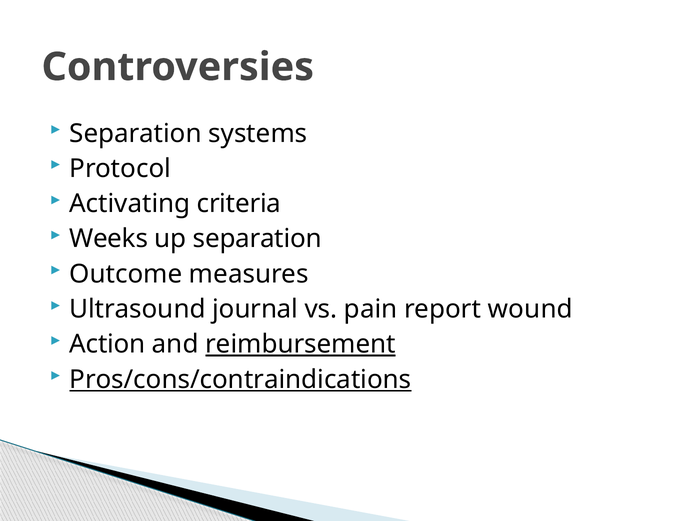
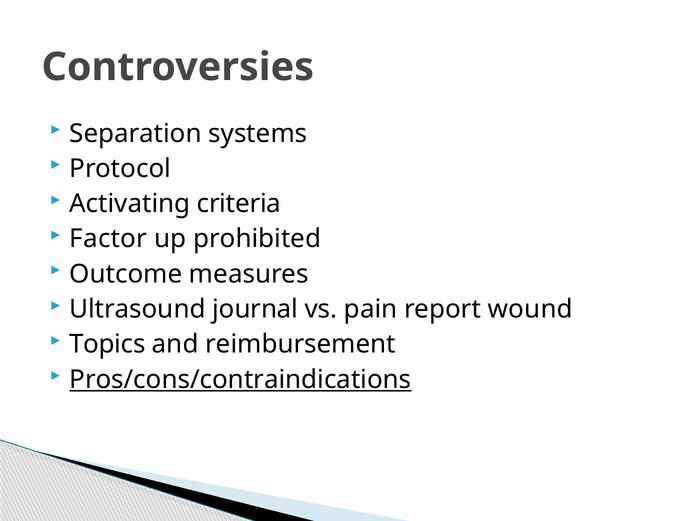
Weeks: Weeks -> Factor
up separation: separation -> prohibited
Action: Action -> Topics
reimbursement underline: present -> none
